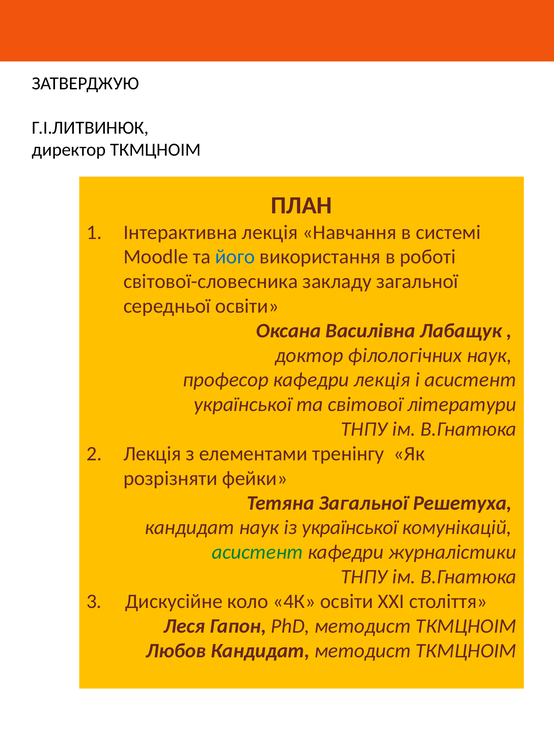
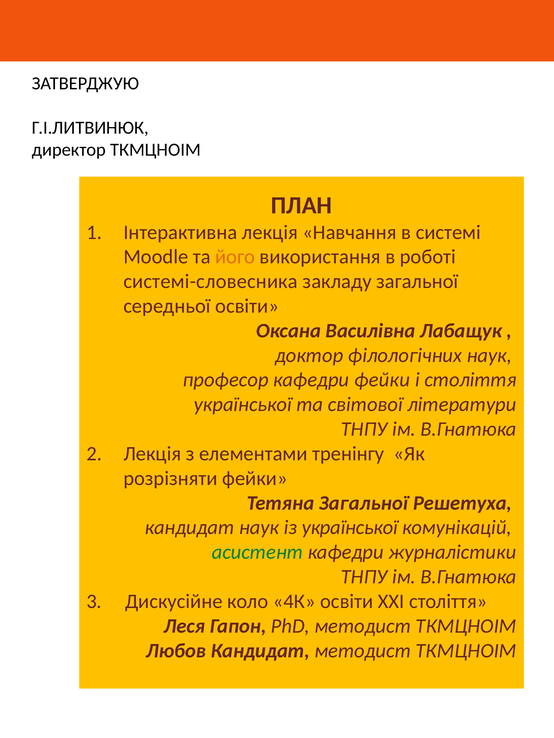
його colour: blue -> orange
світової-словесника: світової-словесника -> системі-словесника
кафедри лекція: лекція -> фейки
і асистент: асистент -> століття
